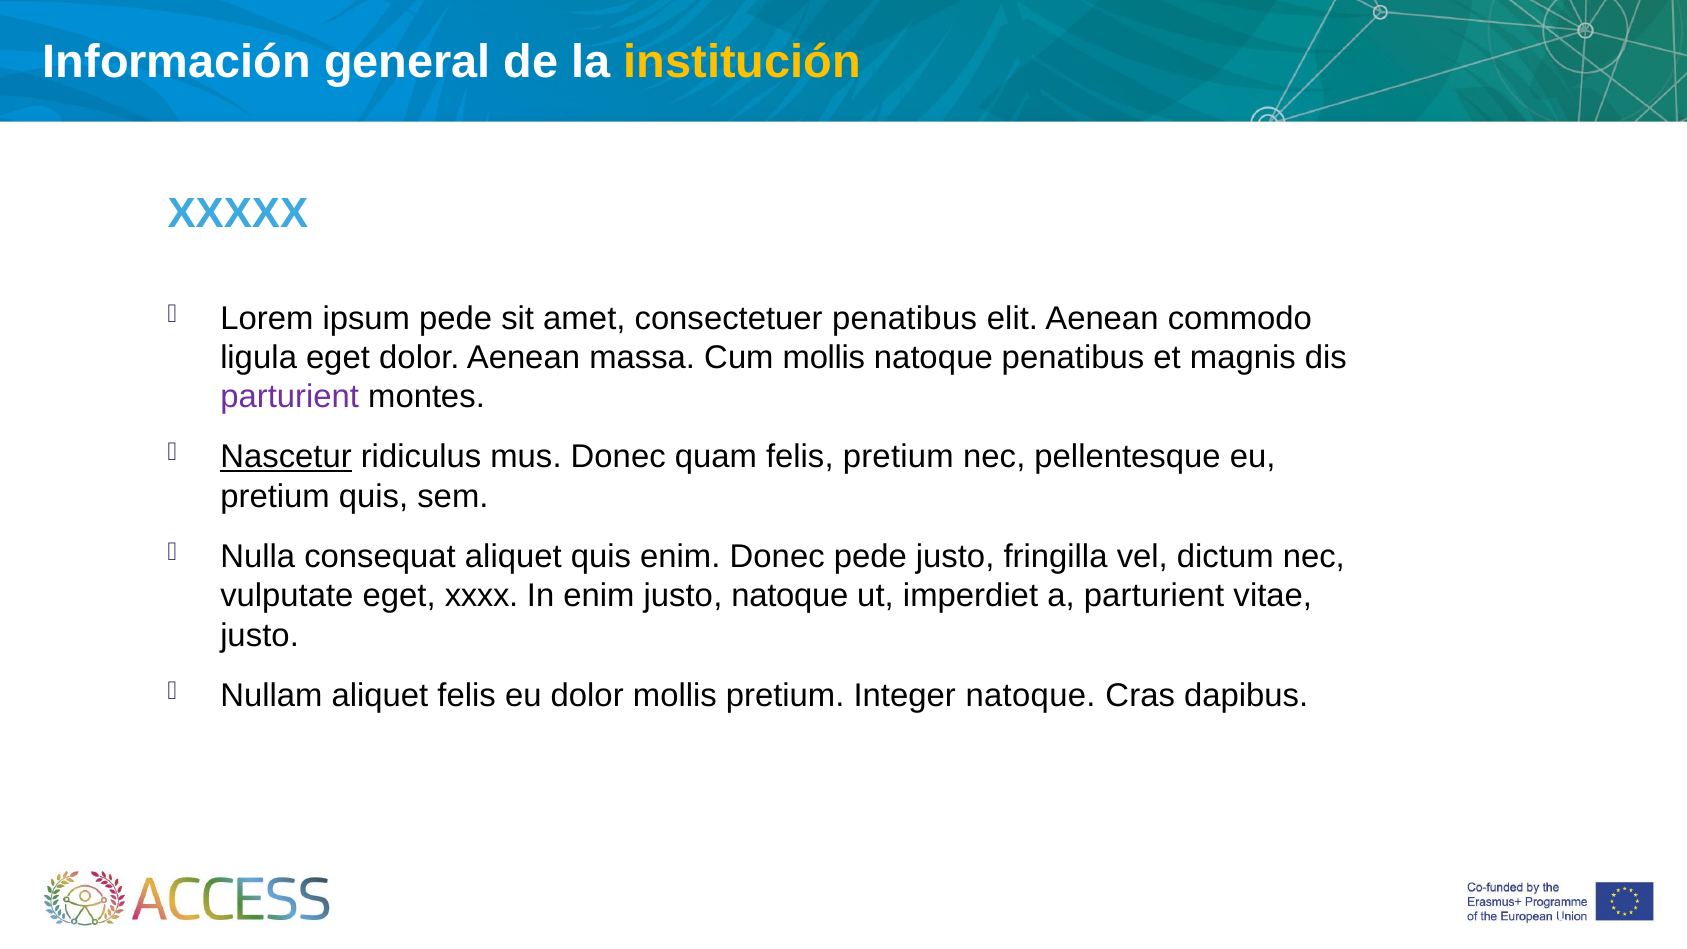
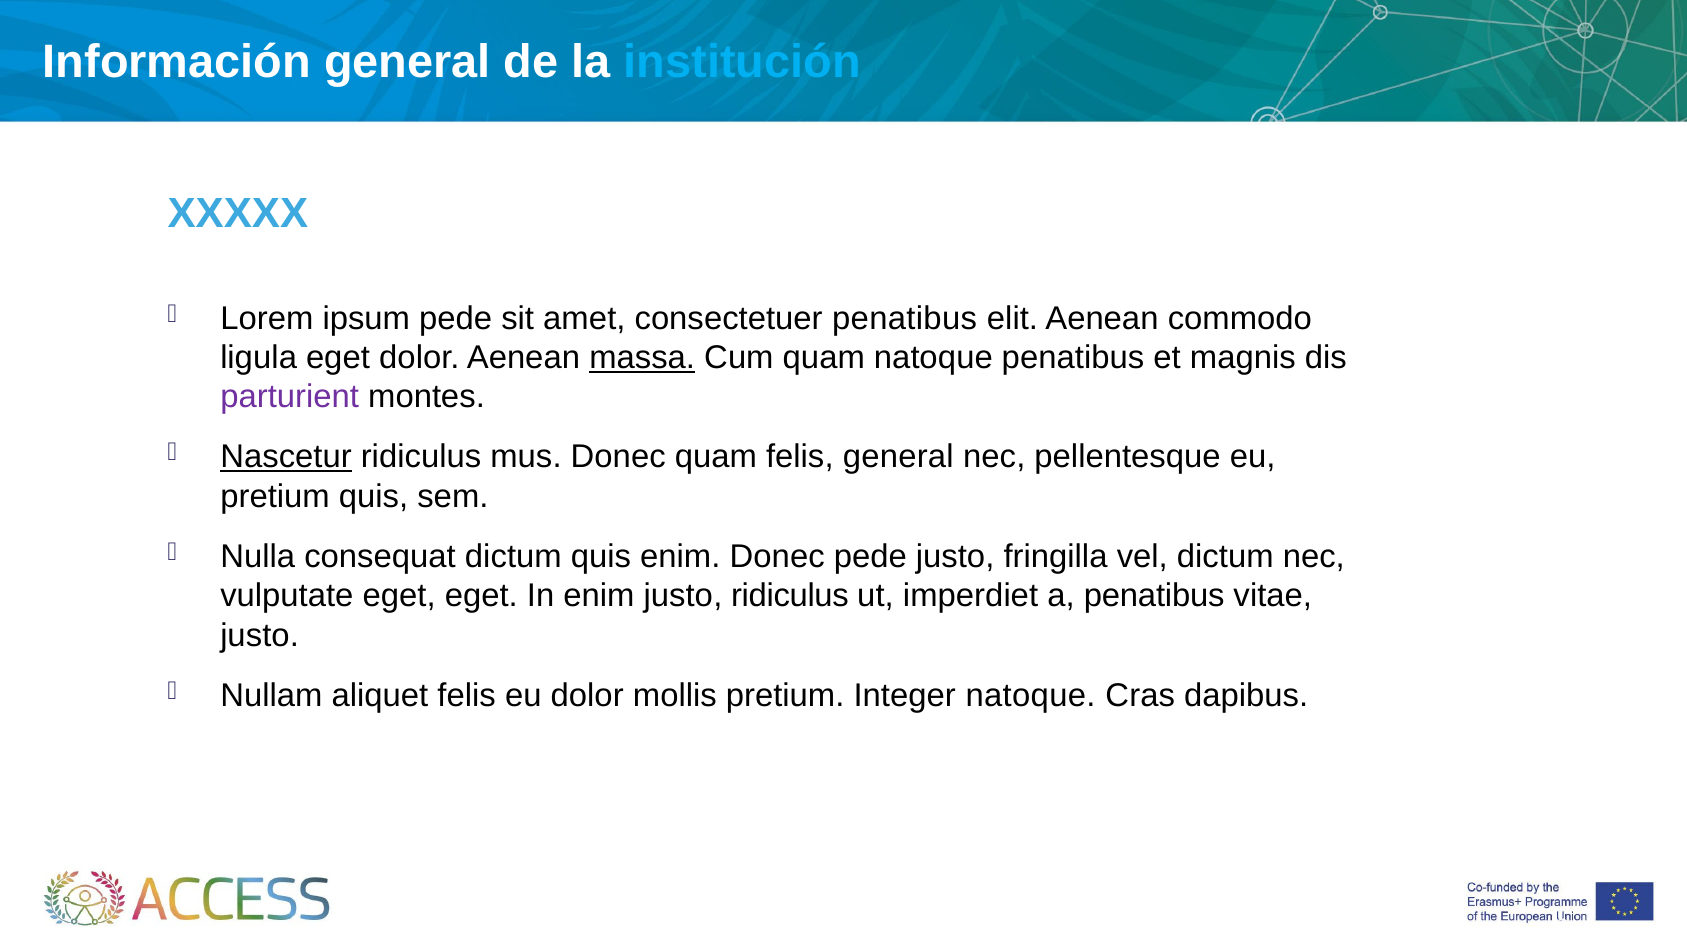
institución colour: yellow -> light blue
massa underline: none -> present
Cum mollis: mollis -> quam
felis pretium: pretium -> general
consequat aliquet: aliquet -> dictum
eget xxxx: xxxx -> eget
justo natoque: natoque -> ridiculus
a parturient: parturient -> penatibus
